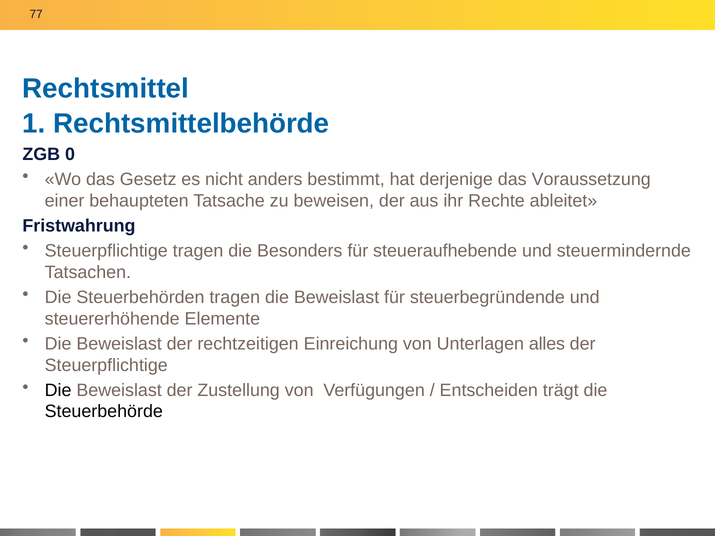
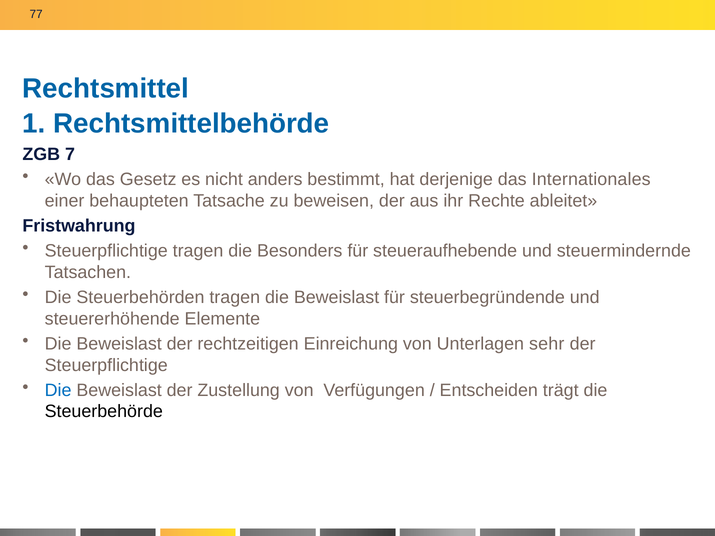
0: 0 -> 7
Voraussetzung: Voraussetzung -> Internationales
alles: alles -> sehr
Die at (58, 390) colour: black -> blue
